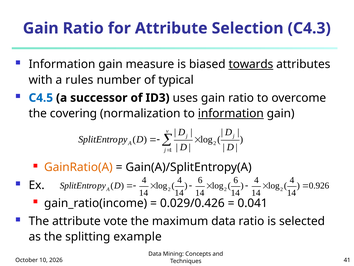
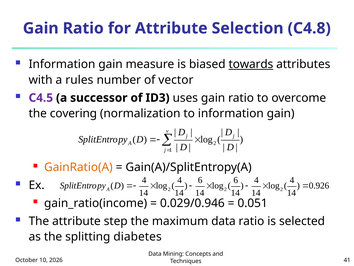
C4.3: C4.3 -> C4.8
typical: typical -> vector
C4.5 colour: blue -> purple
information at (231, 113) underline: present -> none
0.029/0.426: 0.029/0.426 -> 0.029/0.946
0.041: 0.041 -> 0.051
vote: vote -> step
example: example -> diabetes
